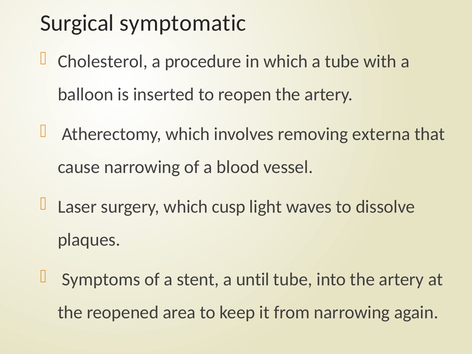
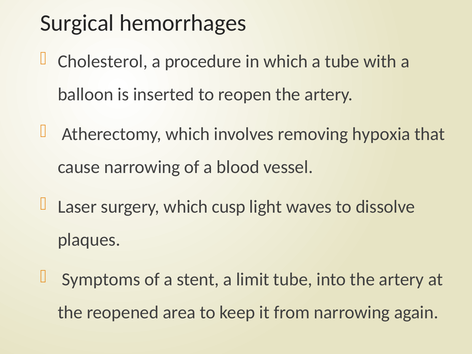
symptomatic: symptomatic -> hemorrhages
externa: externa -> hypoxia
until: until -> limit
